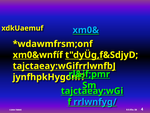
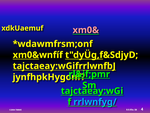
xm0& colour: light blue -> pink
